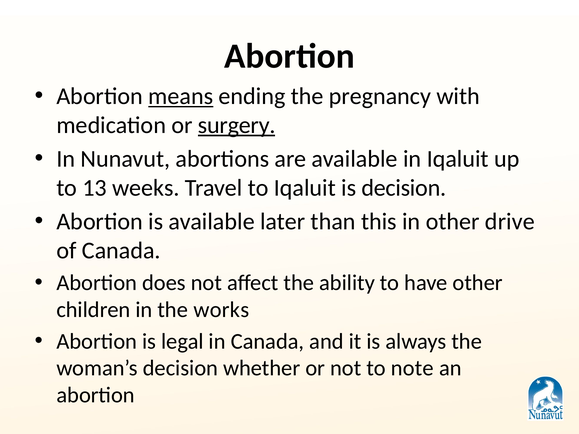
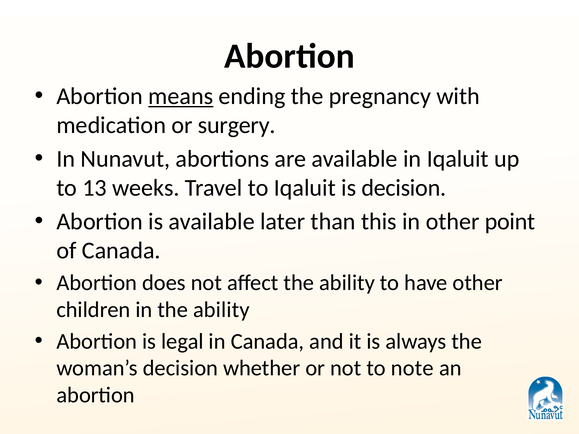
surgery underline: present -> none
drive: drive -> point
in the works: works -> ability
